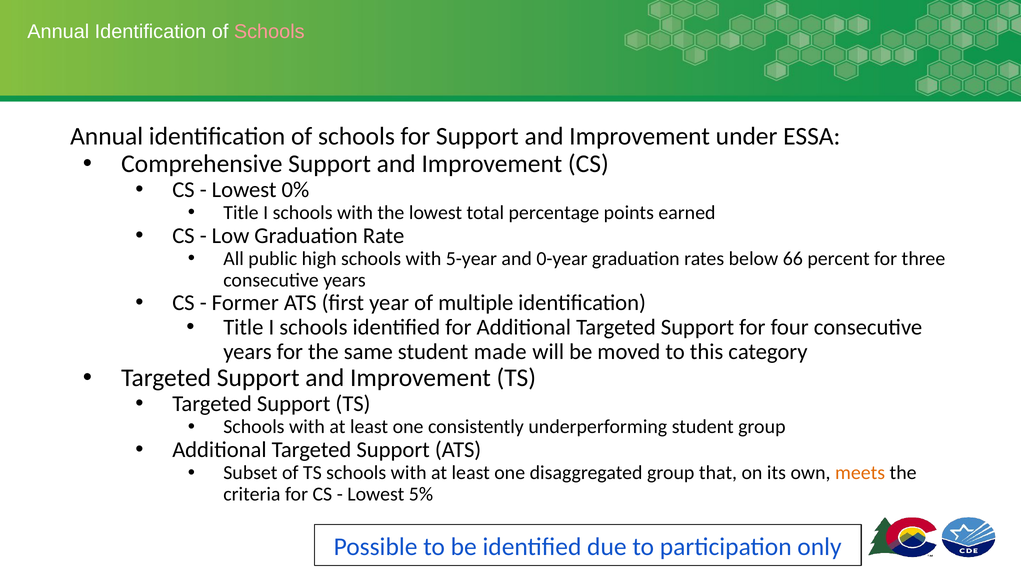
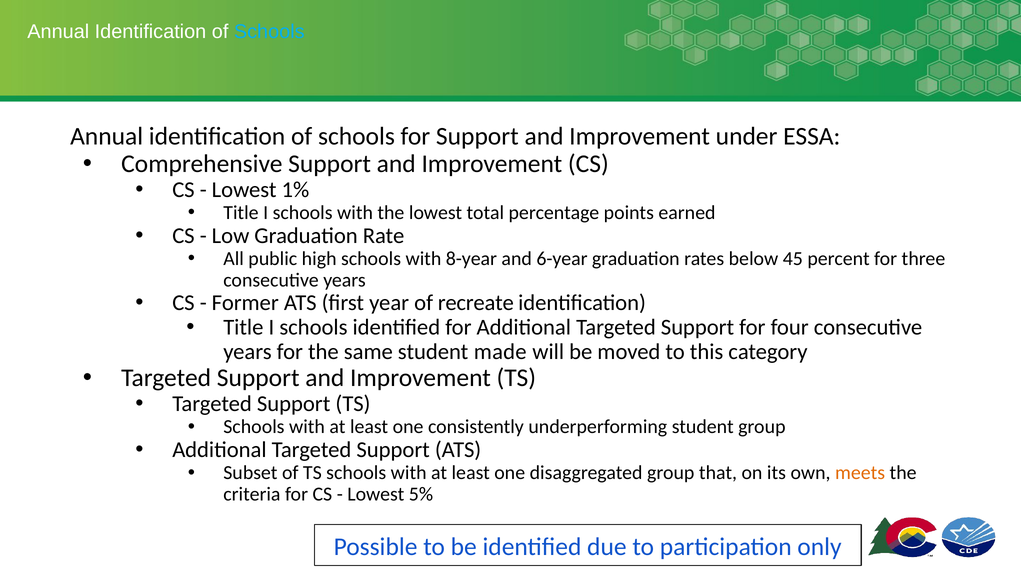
Schools at (269, 32) colour: pink -> light blue
0%: 0% -> 1%
5-year: 5-year -> 8-year
0-year: 0-year -> 6-year
66: 66 -> 45
multiple: multiple -> recreate
